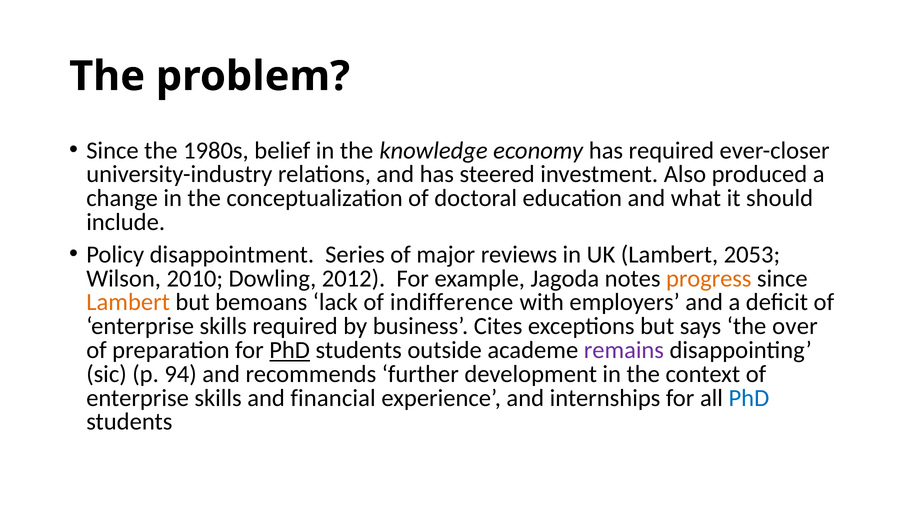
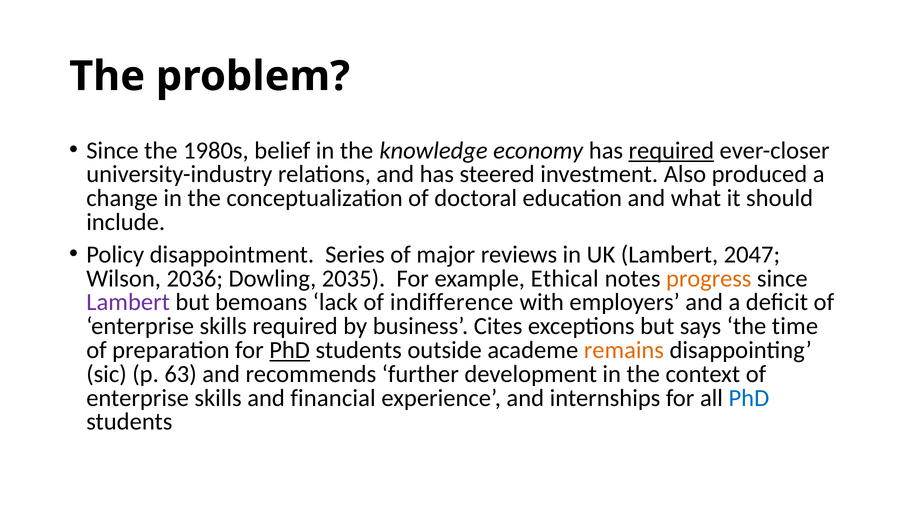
required at (671, 150) underline: none -> present
2053: 2053 -> 2047
2010: 2010 -> 2036
2012: 2012 -> 2035
Jagoda: Jagoda -> Ethical
Lambert at (128, 302) colour: orange -> purple
over: over -> time
remains colour: purple -> orange
94: 94 -> 63
